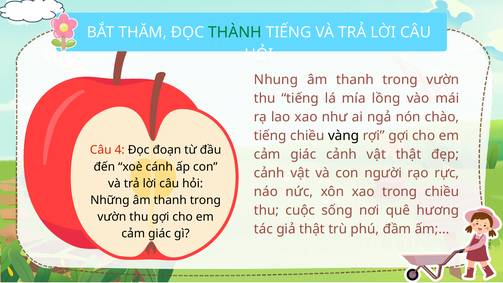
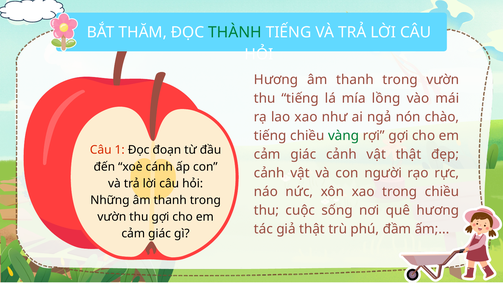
Nhung at (276, 80): Nhung -> Hương
vàng colour: black -> green
4: 4 -> 1
